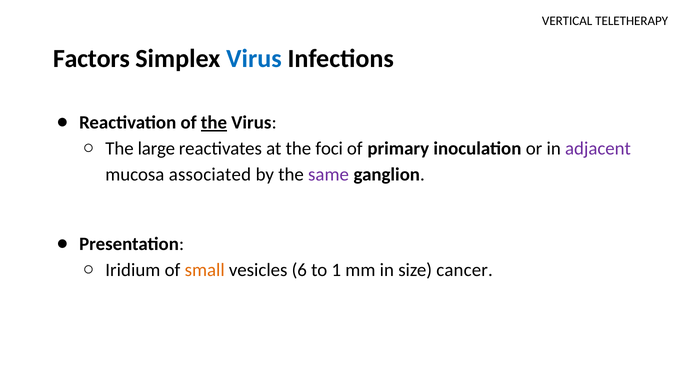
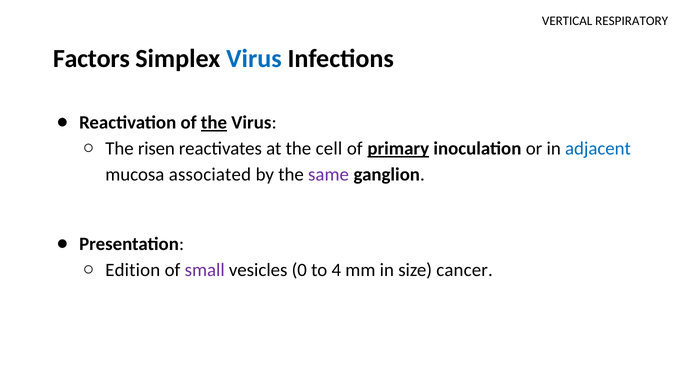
TELETHERAPY: TELETHERAPY -> RESPIRATORY
large: large -> risen
foci: foci -> cell
primary underline: none -> present
adjacent colour: purple -> blue
Iridium: Iridium -> Edition
small colour: orange -> purple
6: 6 -> 0
1: 1 -> 4
